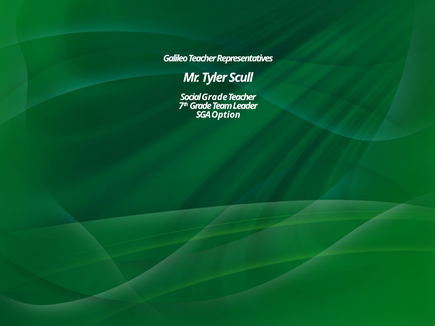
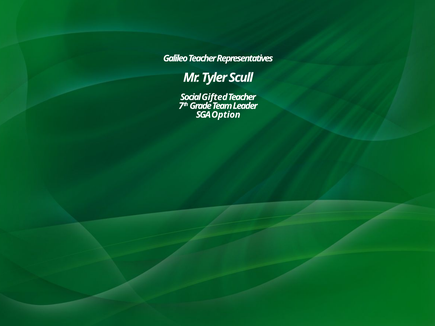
Social Grade: Grade -> Gifted
